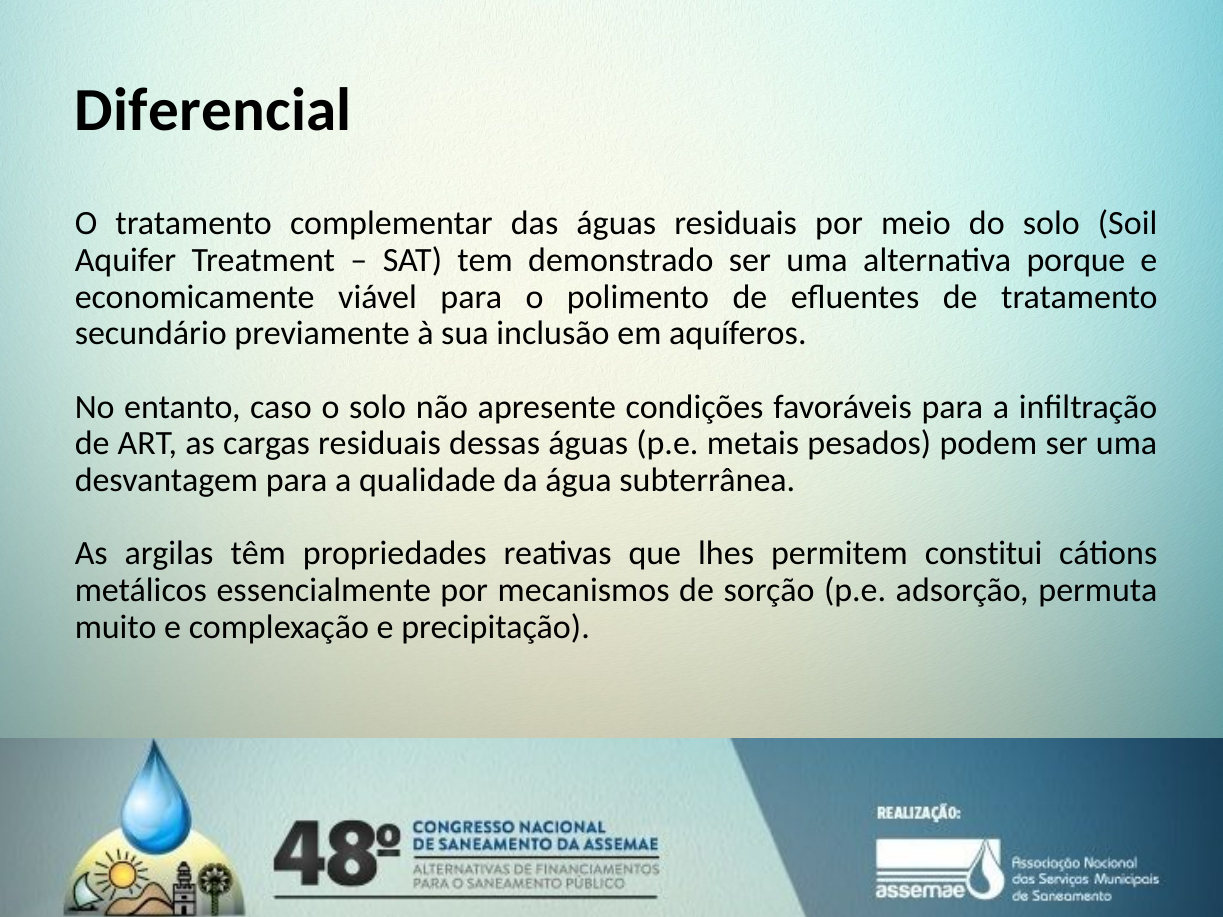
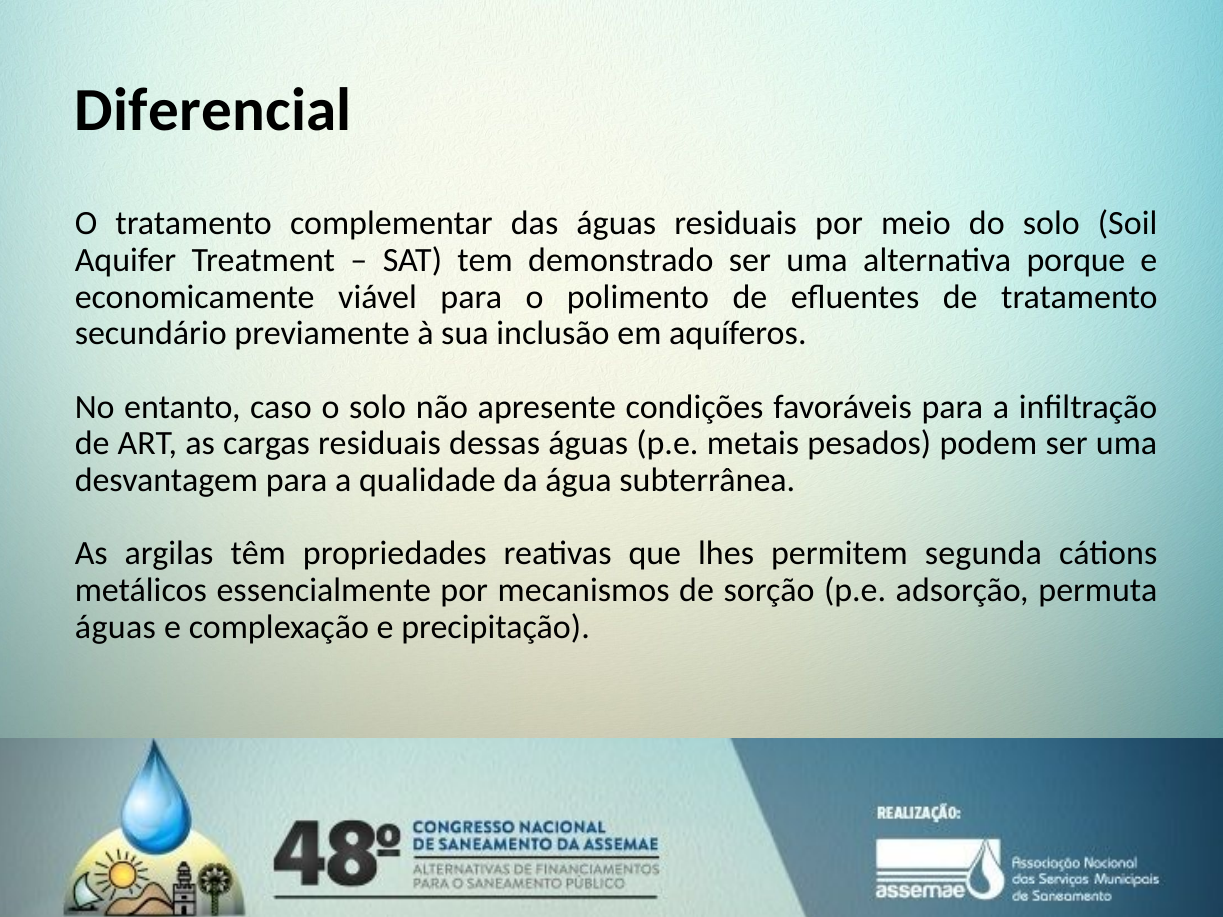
constitui: constitui -> segunda
muito at (116, 627): muito -> águas
